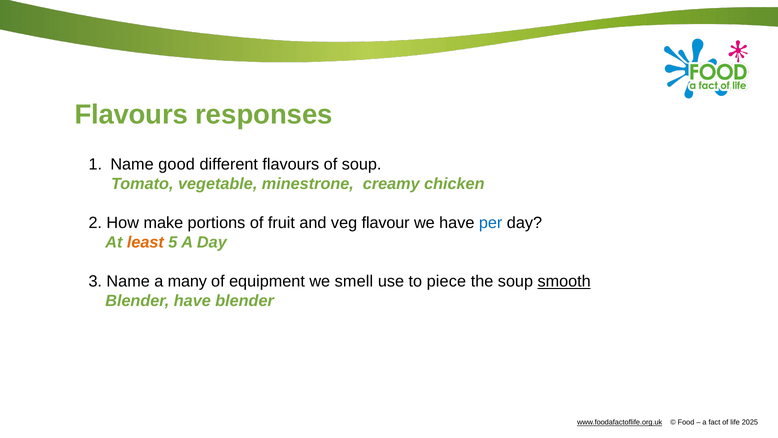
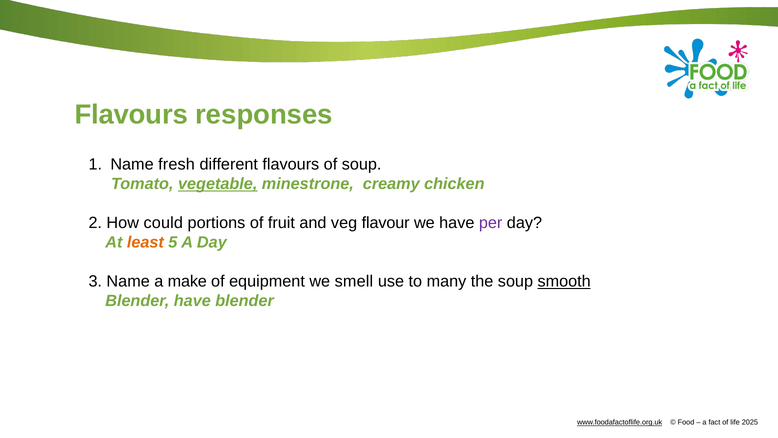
good: good -> fresh
vegetable underline: none -> present
make: make -> could
per colour: blue -> purple
many: many -> make
piece: piece -> many
